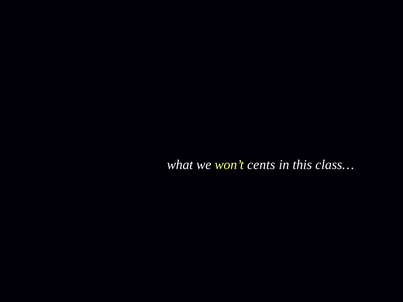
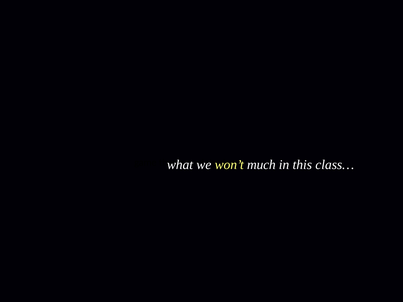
cents: cents -> much
